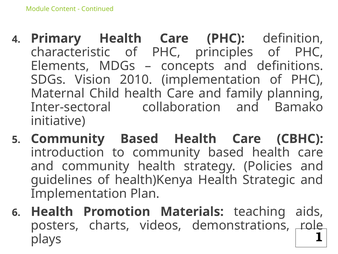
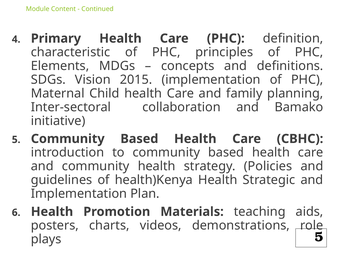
2010: 2010 -> 2015
plays 1: 1 -> 5
